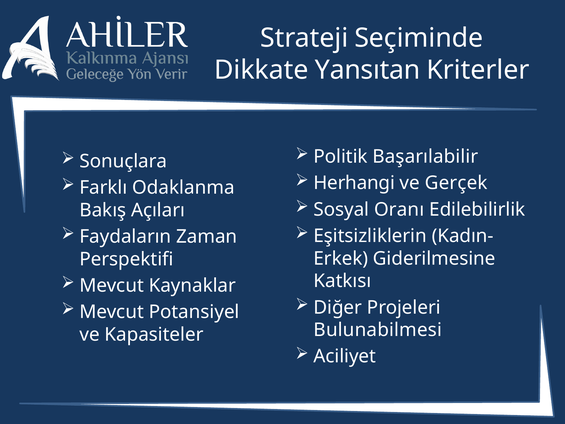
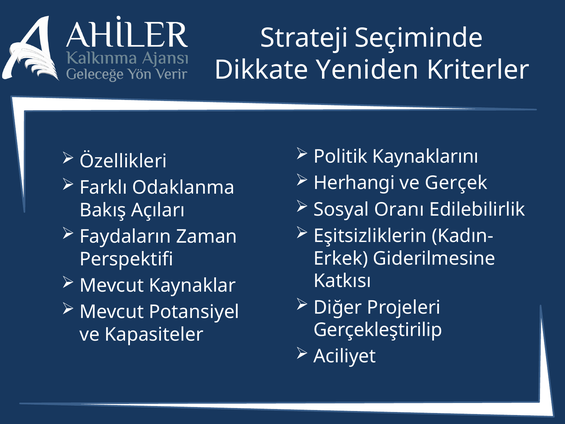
Yansıtan: Yansıtan -> Yeniden
Başarılabilir: Başarılabilir -> Kaynaklarını
Sonuçlara: Sonuçlara -> Özellikleri
Bulunabilmesi: Bulunabilmesi -> Gerçekleştirilip
